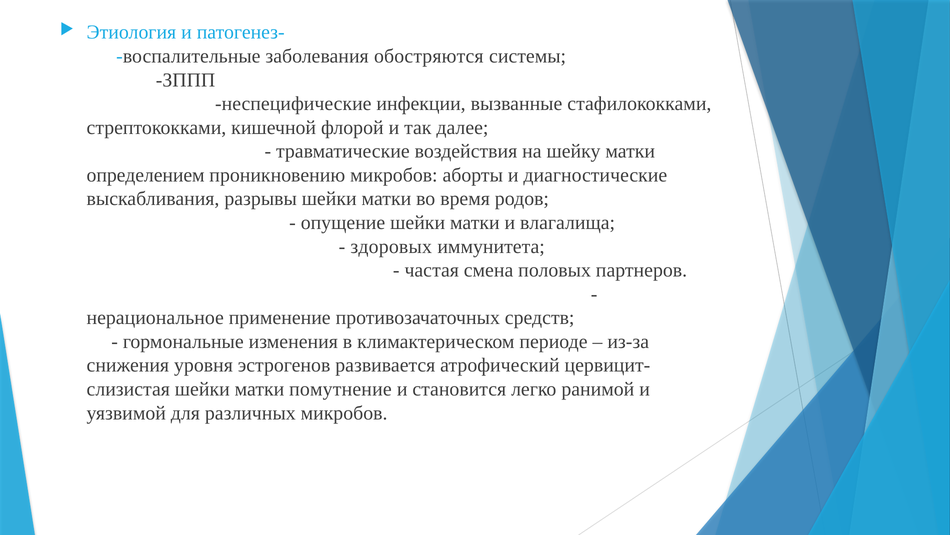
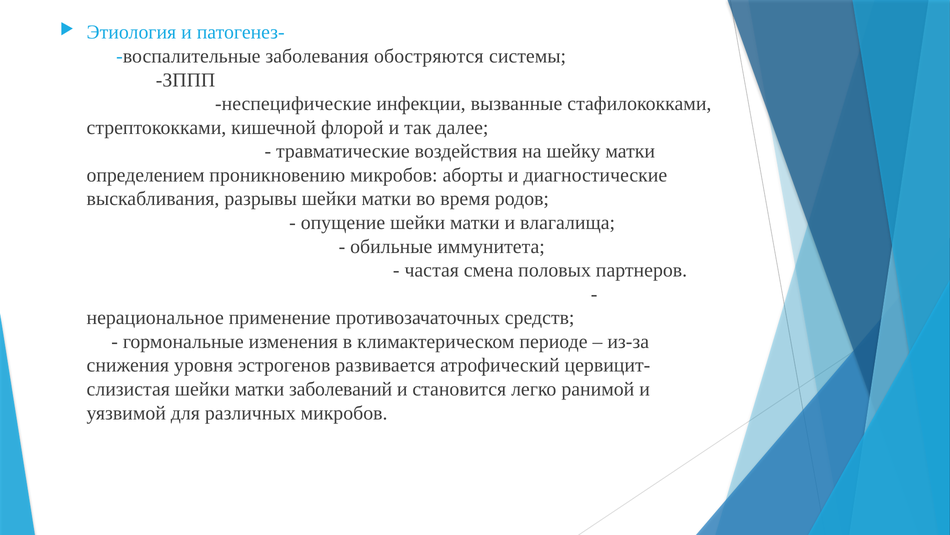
здоровых: здоровых -> обильные
помутнение: помутнение -> заболеваний
